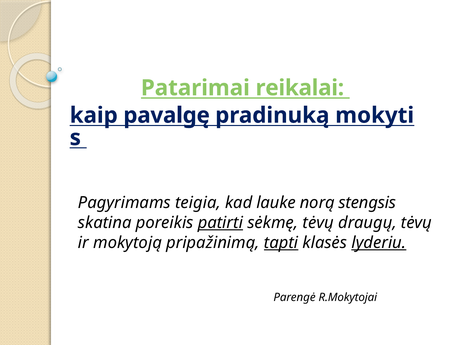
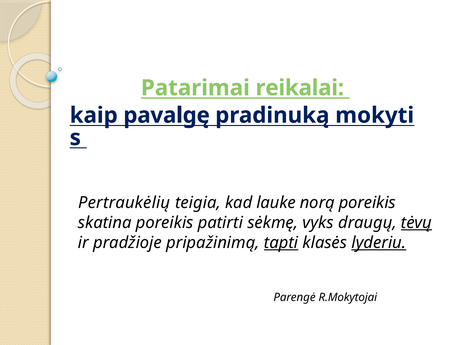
Pagyrimams: Pagyrimams -> Pertraukėlių
norą stengsis: stengsis -> poreikis
patirti underline: present -> none
sėkmę tėvų: tėvų -> vyks
tėvų at (416, 223) underline: none -> present
mokytoją: mokytoją -> pradžioje
